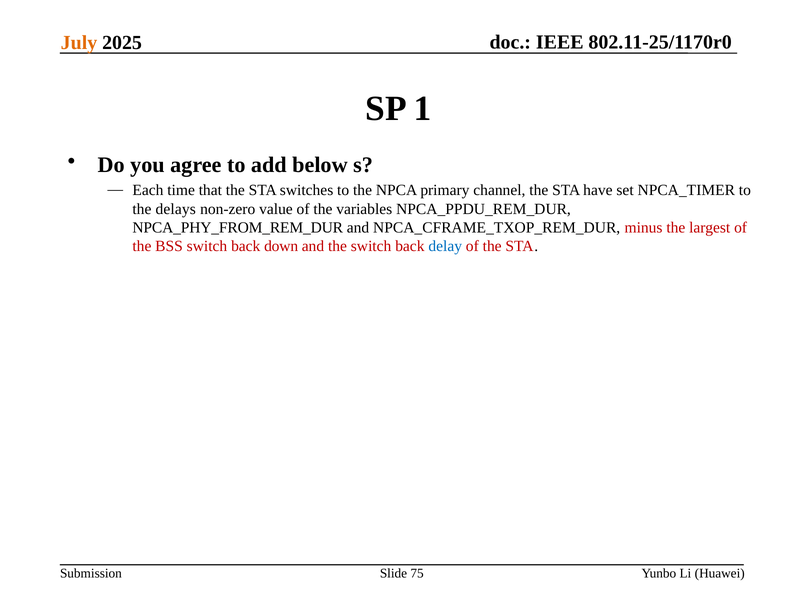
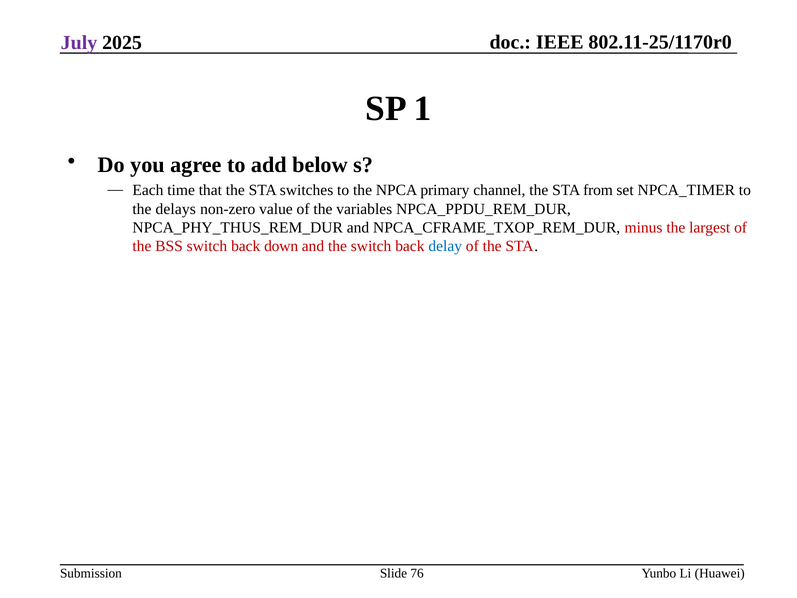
July colour: orange -> purple
have: have -> from
NPCA_PHY_FROM_REM_DUR: NPCA_PHY_FROM_REM_DUR -> NPCA_PHY_THUS_REM_DUR
75: 75 -> 76
